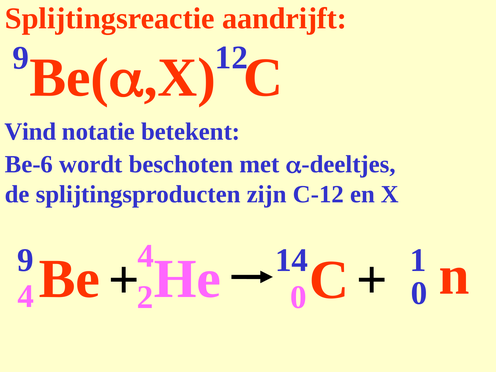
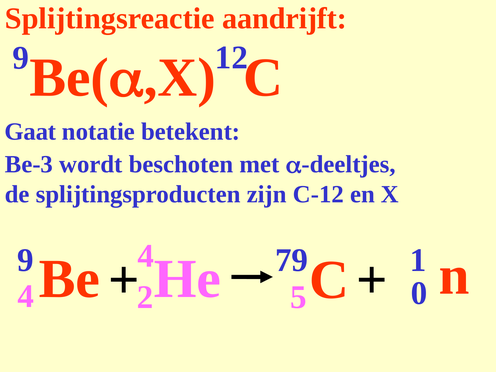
Vind: Vind -> Gaat
Be-6: Be-6 -> Be-3
14: 14 -> 79
4 0: 0 -> 5
